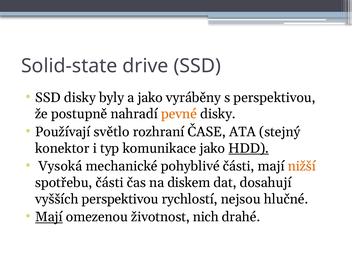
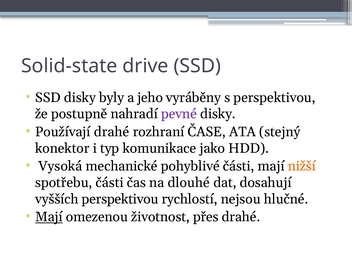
a jako: jako -> jeho
pevné colour: orange -> purple
Používají světlo: světlo -> drahé
HDD underline: present -> none
diskem: diskem -> dlouhé
nich: nich -> přes
